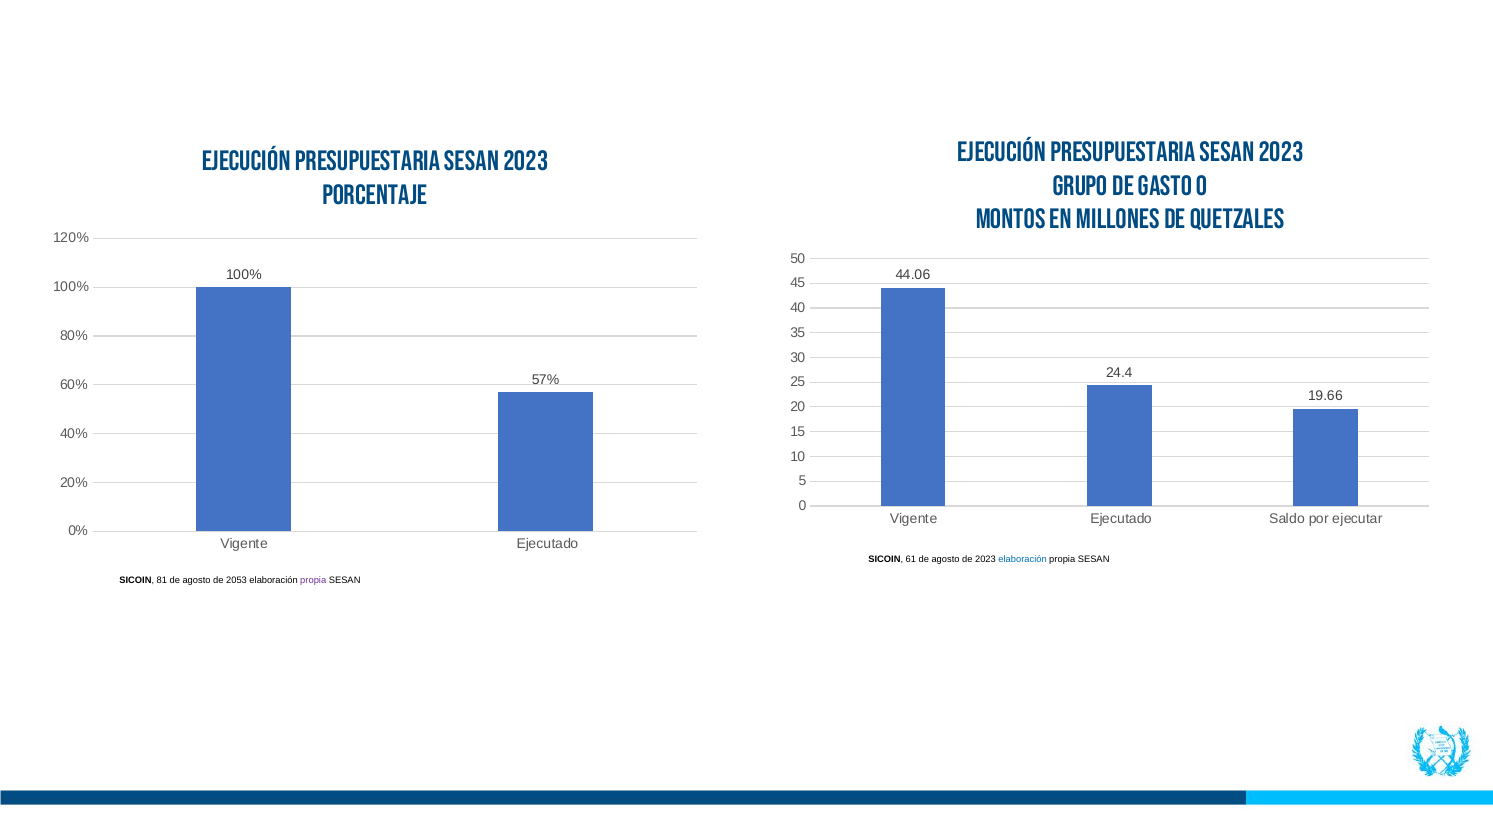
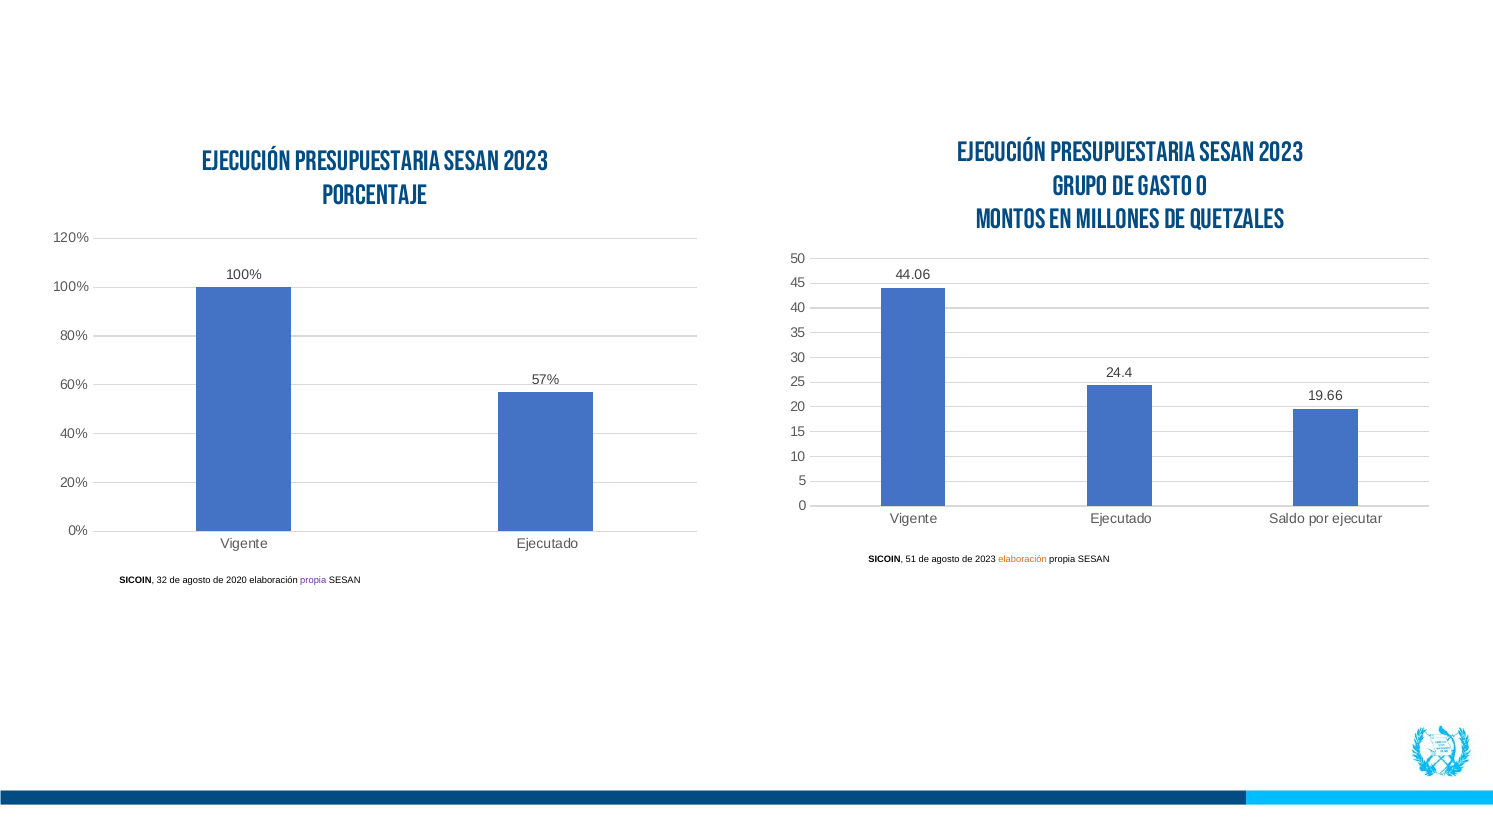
61: 61 -> 51
elaboración at (1023, 559) colour: blue -> orange
81: 81 -> 32
2053: 2053 -> 2020
